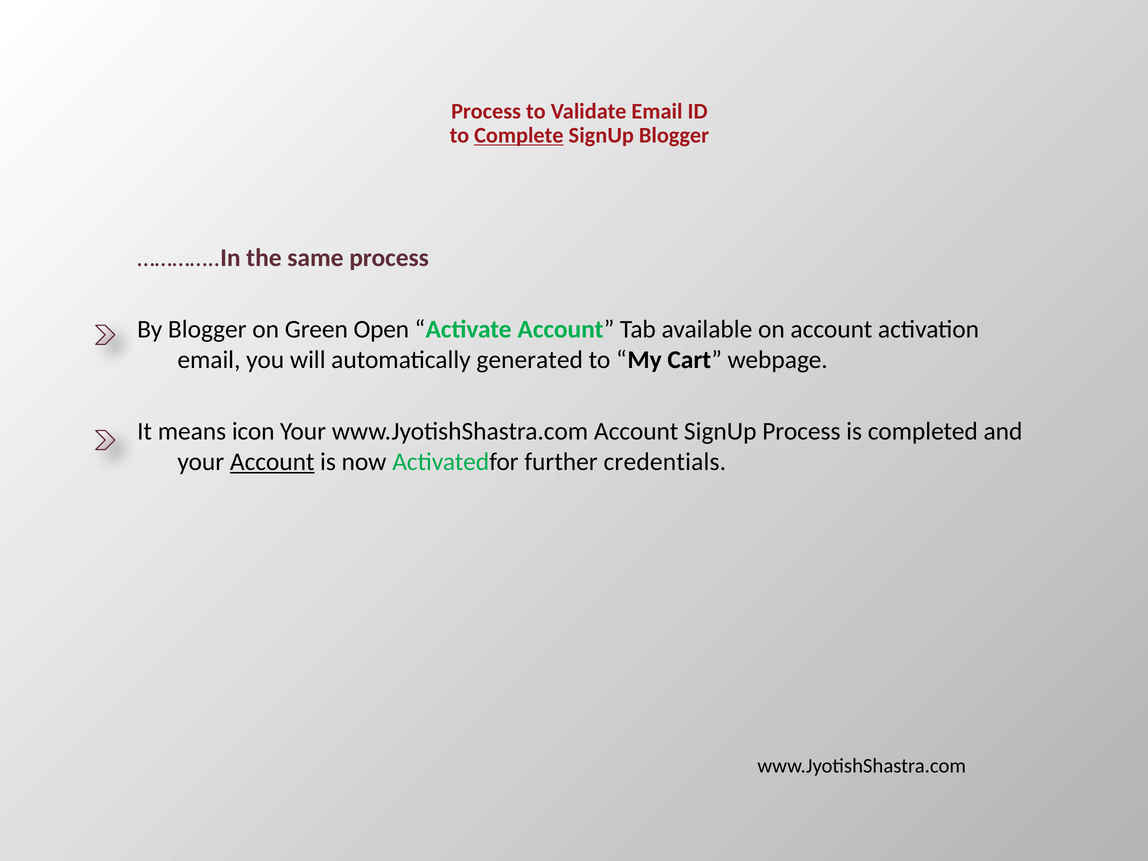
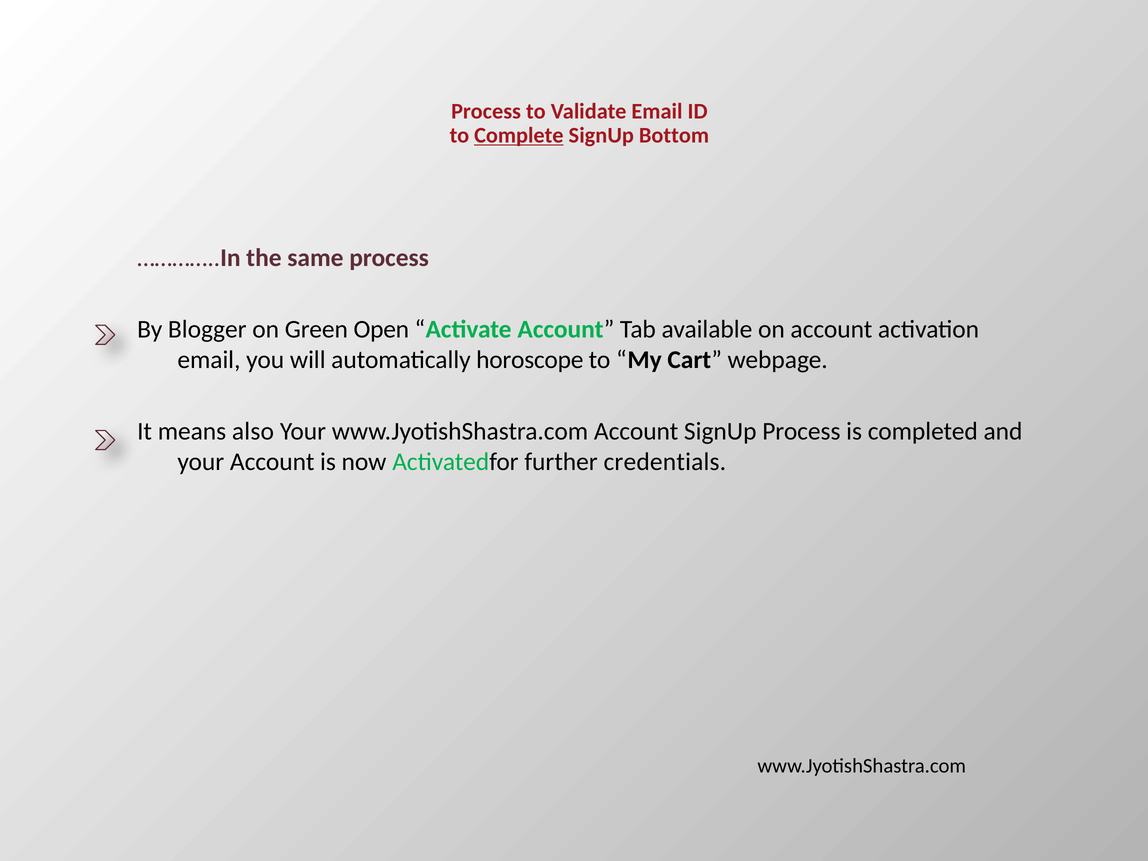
SignUp Blogger: Blogger -> Bottom
generated: generated -> horoscope
icon: icon -> also
Account at (272, 462) underline: present -> none
